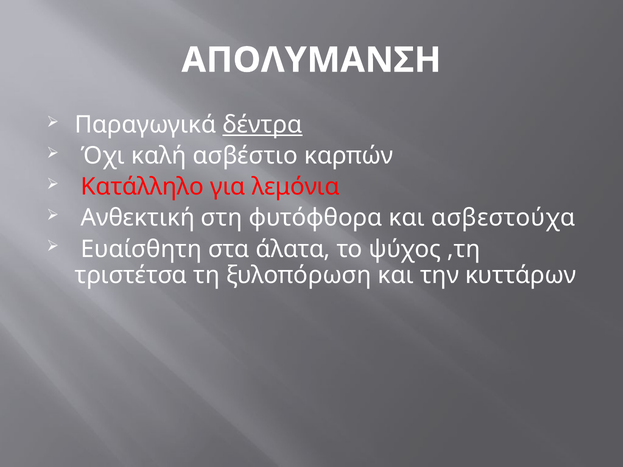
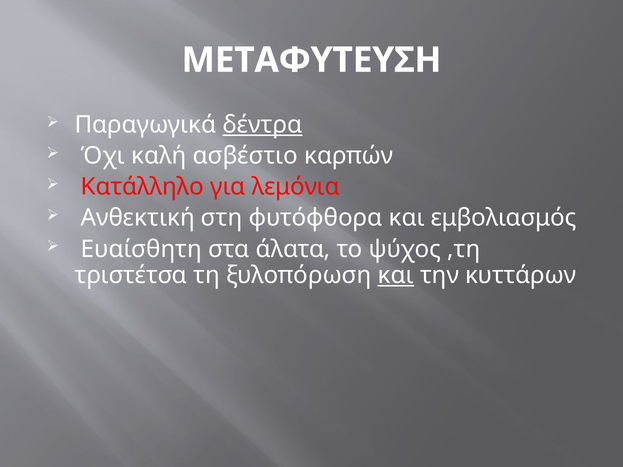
ΑΠΟΛΥΜΑΝΣΗ: ΑΠΟΛΥΜΑΝΣΗ -> ΜΕΤΑΦΥΤΕΥΣΗ
ασβεστούχα: ασβεστούχα -> εμβολιασμός
και at (396, 275) underline: none -> present
